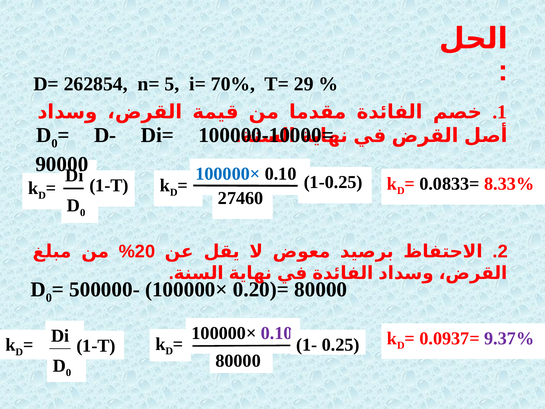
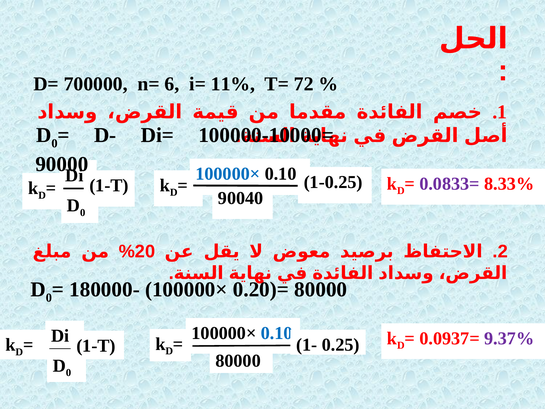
262854: 262854 -> 700000
5: 5 -> 6
70%: 70% -> 11%
29: 29 -> 72
0.0833= colour: black -> purple
27460: 27460 -> 90040
500000-: 500000- -> 180000-
0.10 at (277, 333) colour: purple -> blue
